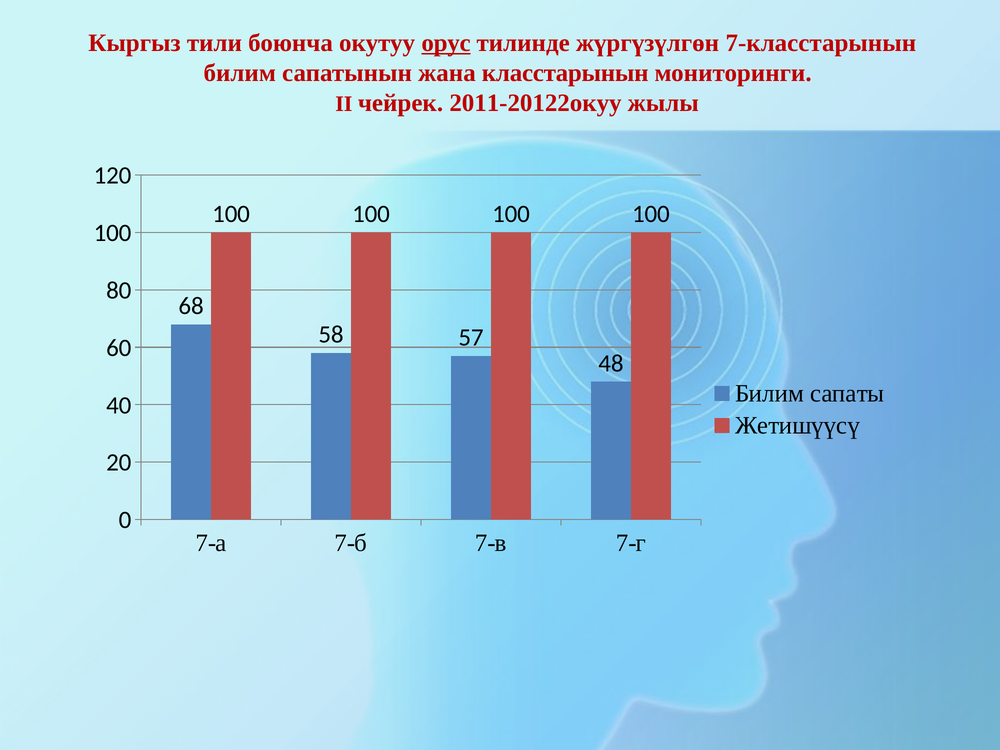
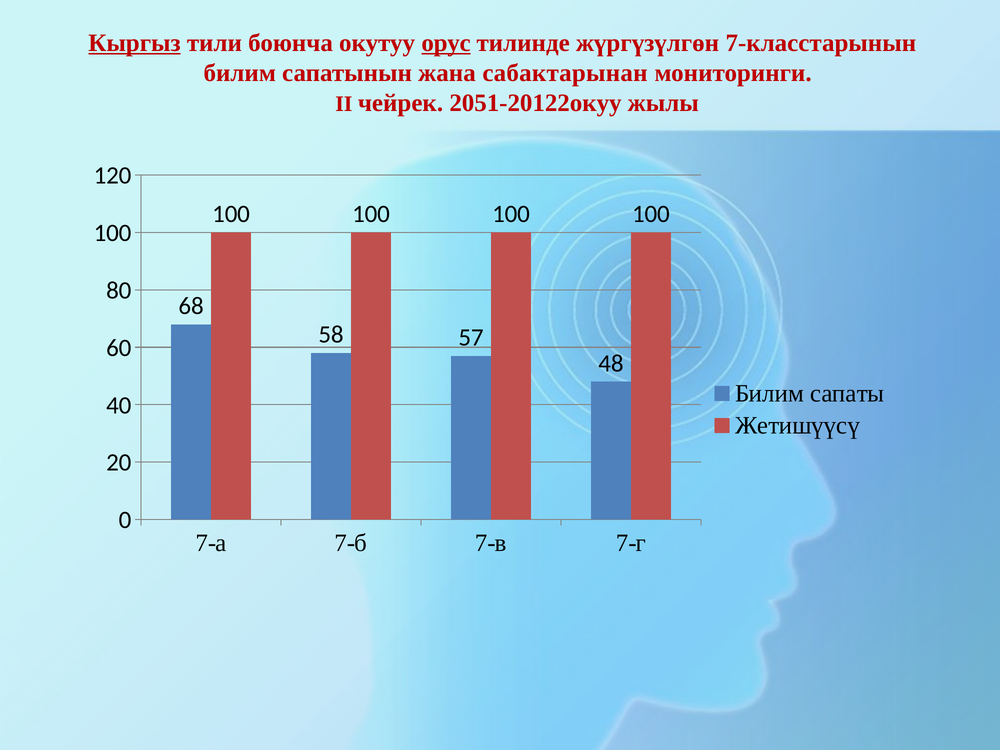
Кыргыз underline: none -> present
класстарынын: класстарынын -> сабактарынан
2011-20122окуу: 2011-20122окуу -> 2051-20122окуу
